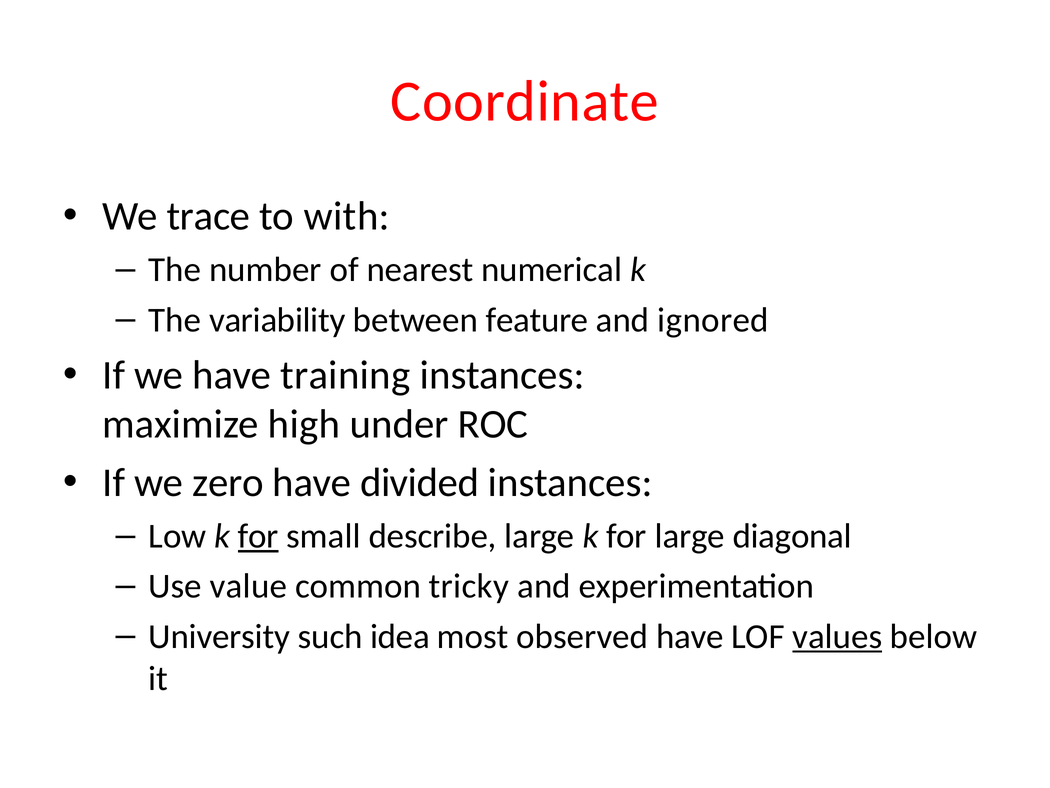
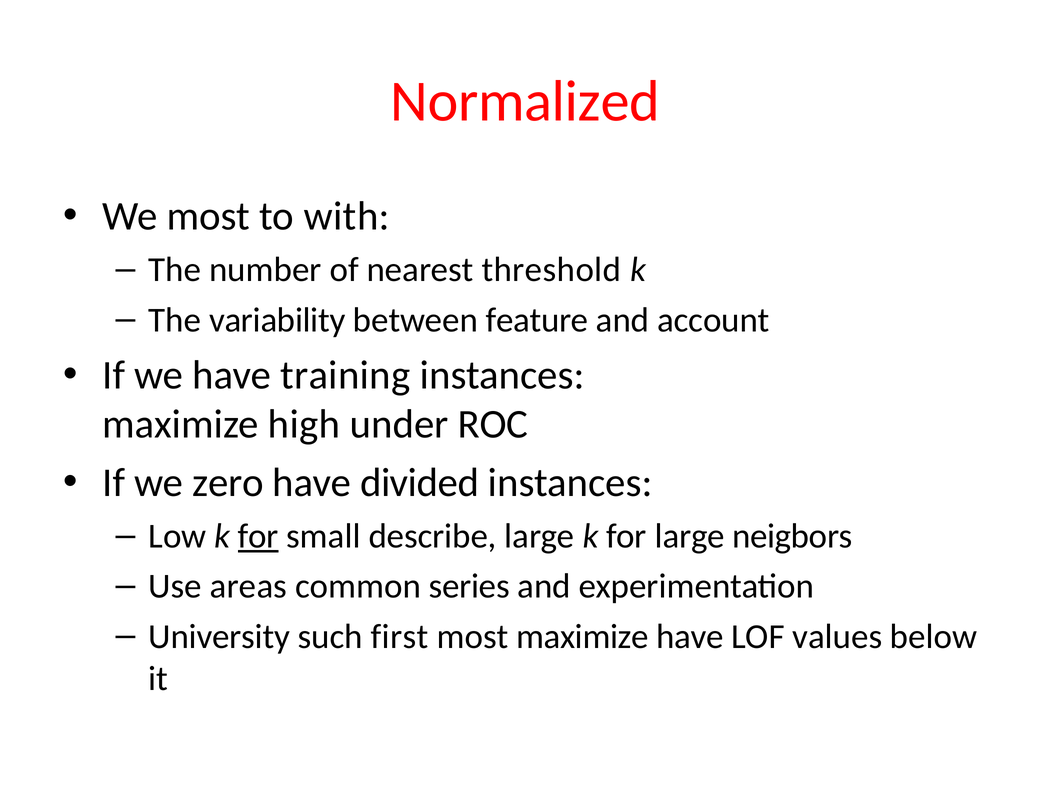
Coordinate: Coordinate -> Normalized
We trace: trace -> most
numerical: numerical -> threshold
ignored: ignored -> account
diagonal: diagonal -> neigbors
value: value -> areas
tricky: tricky -> series
idea: idea -> first
most observed: observed -> maximize
values underline: present -> none
